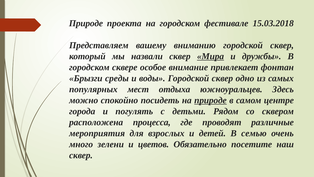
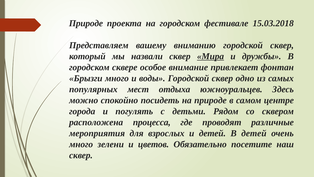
Брызги среды: среды -> много
природе at (210, 100) underline: present -> none
В семью: семью -> детей
